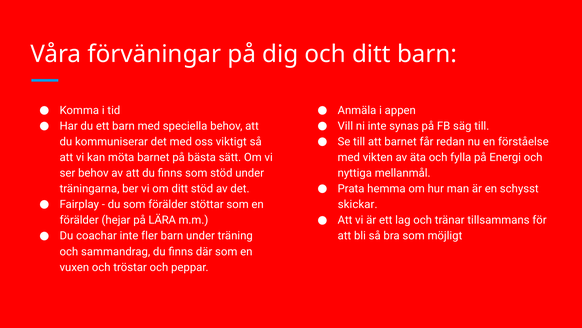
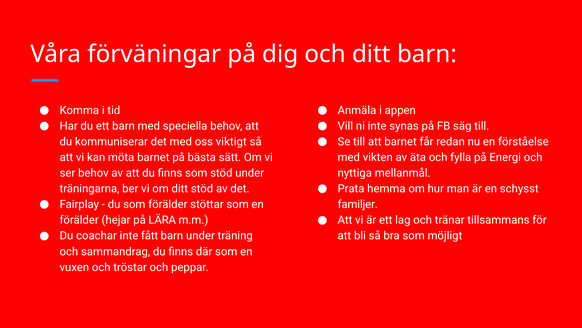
skickar: skickar -> familjer
fler: fler -> fått
